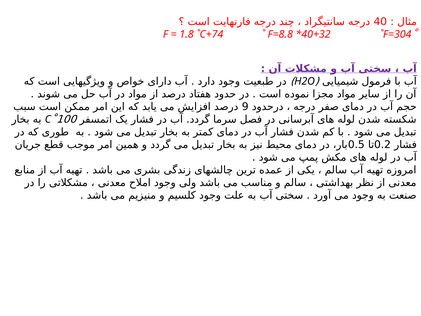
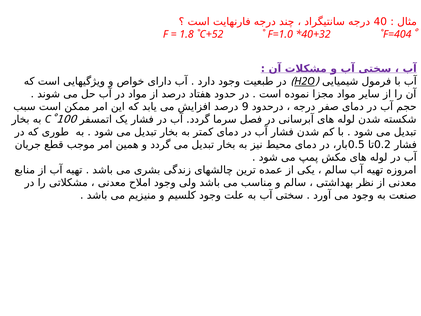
˚C+74: ˚C+74 -> ˚C+52
F=8.8: F=8.8 -> F=1.0
˚F=304: ˚F=304 -> ˚F=404
H2O underline: none -> present
